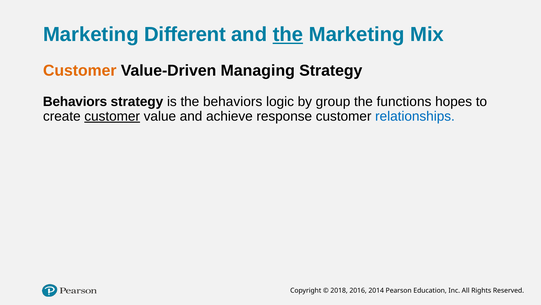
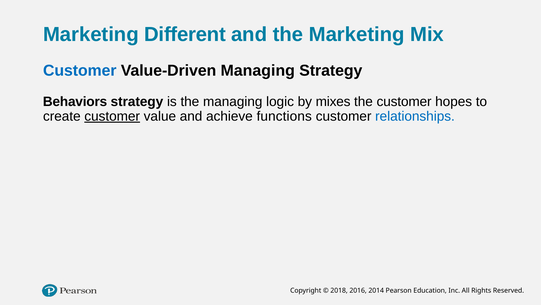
the at (288, 35) underline: present -> none
Customer at (80, 71) colour: orange -> blue
the behaviors: behaviors -> managing
group: group -> mixes
the functions: functions -> customer
response: response -> functions
